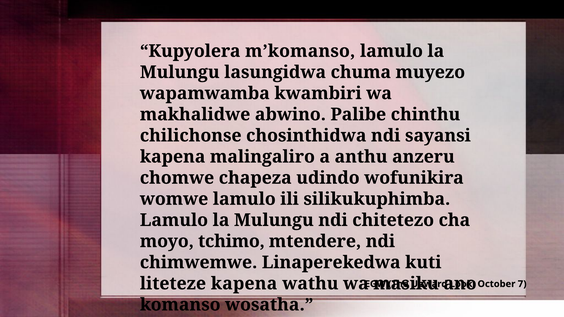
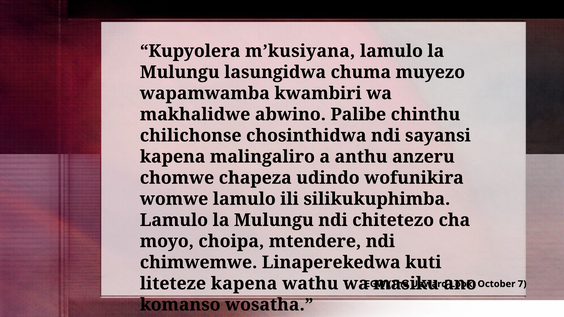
m’komanso: m’komanso -> m’kusiyana
tchimo: tchimo -> choipa
